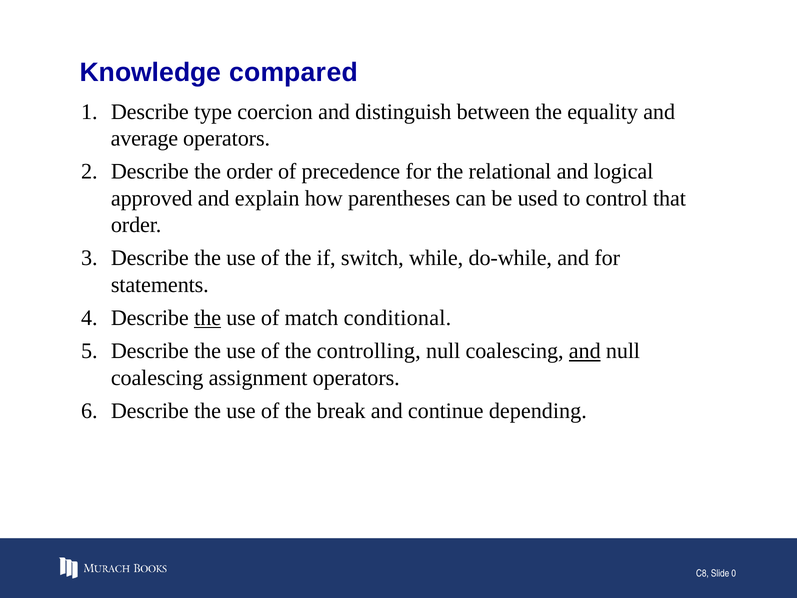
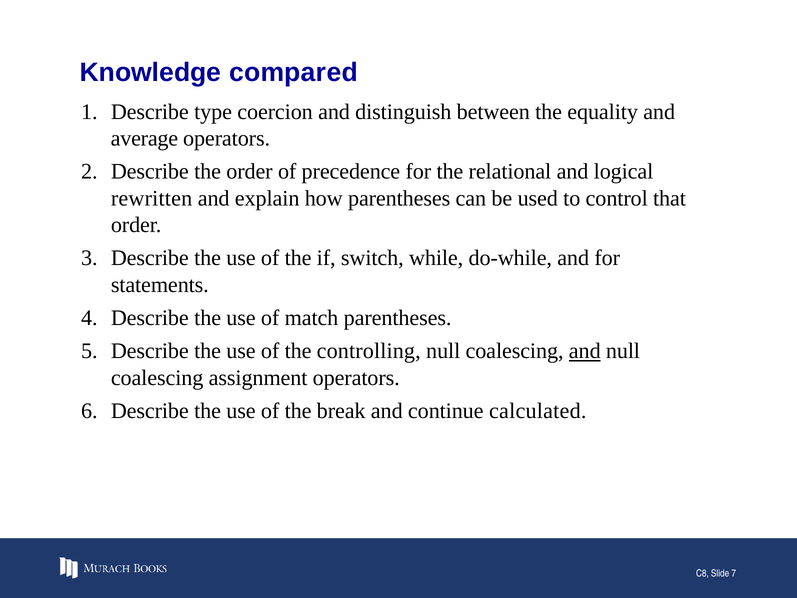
approved: approved -> rewritten
the at (208, 318) underline: present -> none
match conditional: conditional -> parentheses
depending: depending -> calculated
0: 0 -> 7
